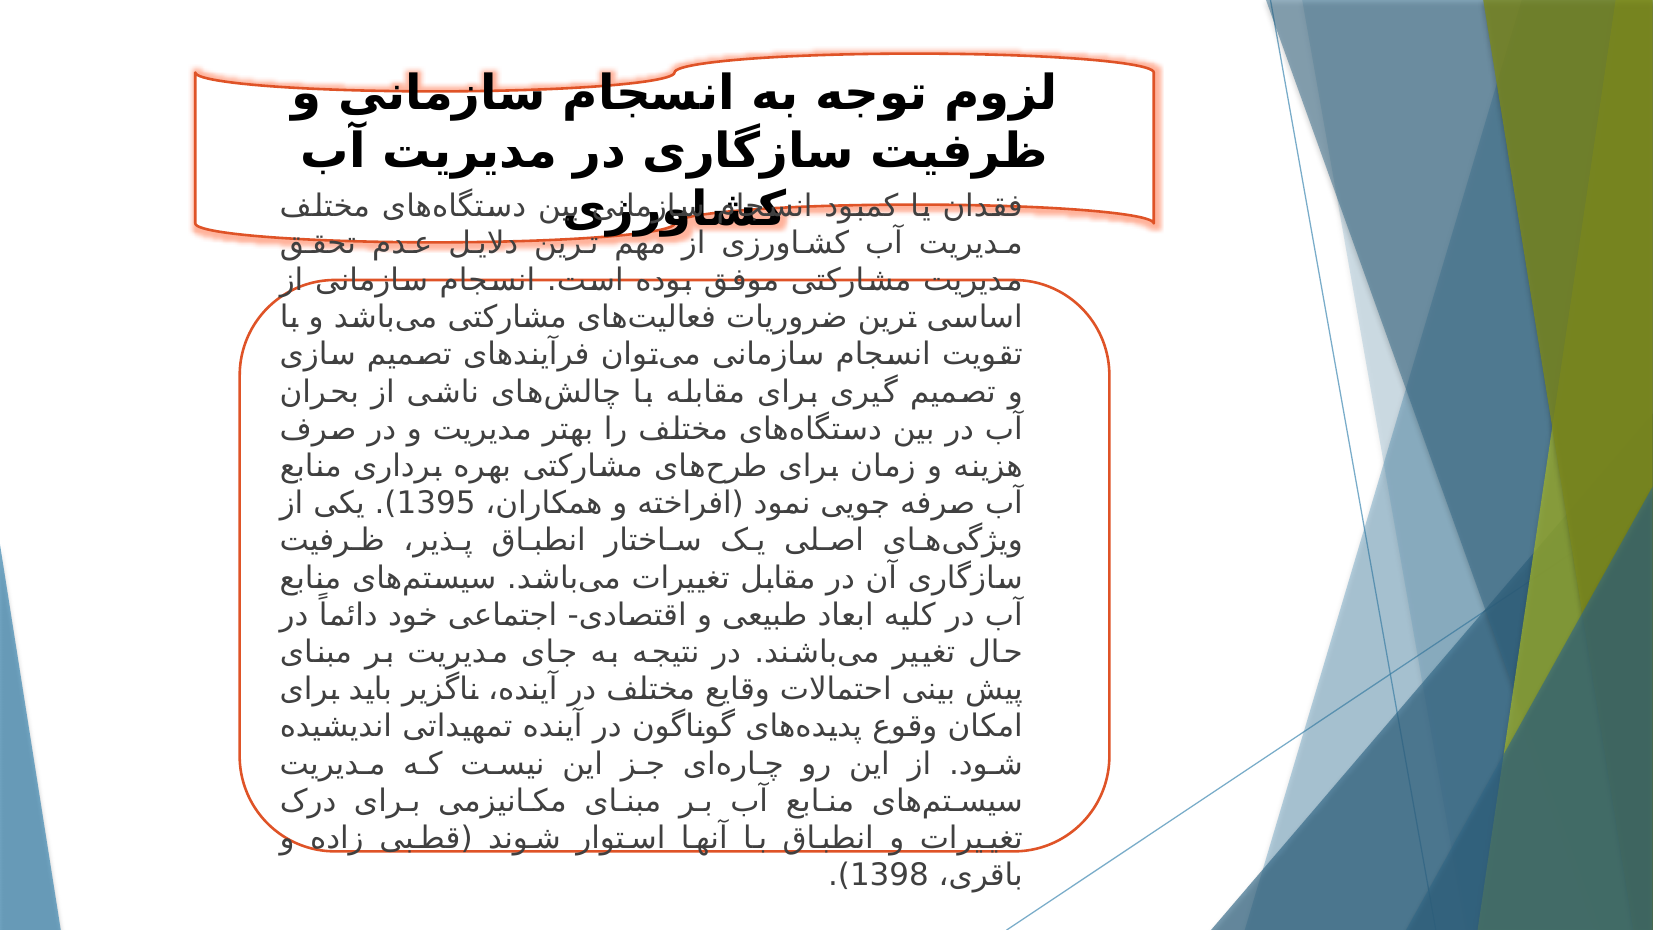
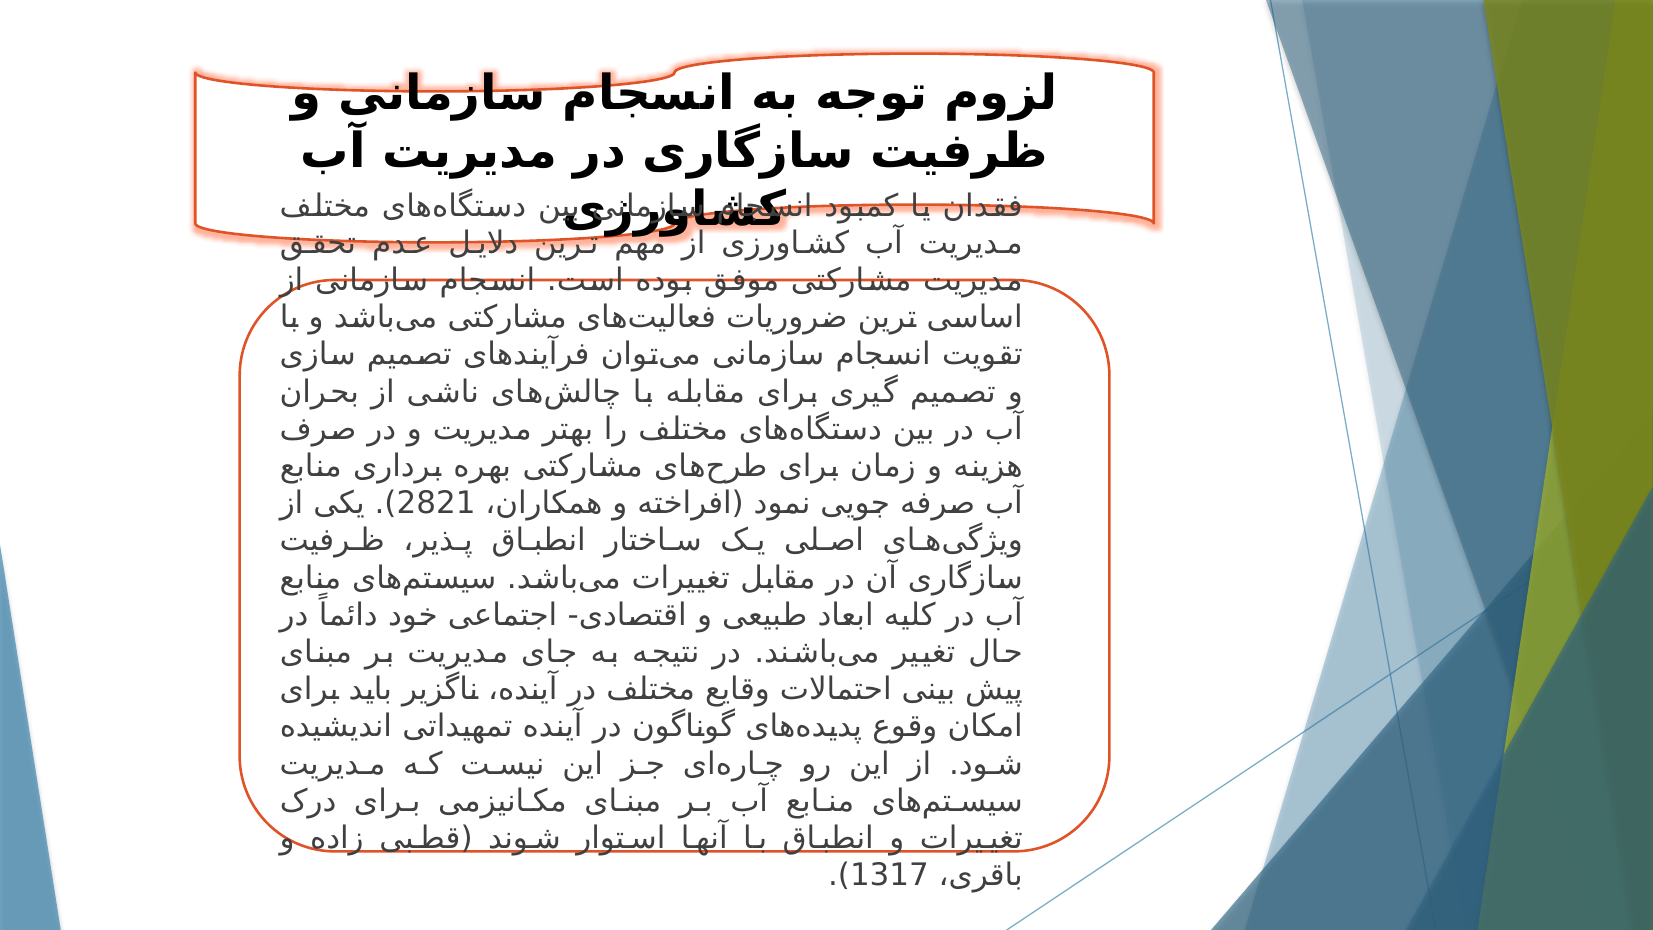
1395: 1395 -> 2821
1398: 1398 -> 1317
